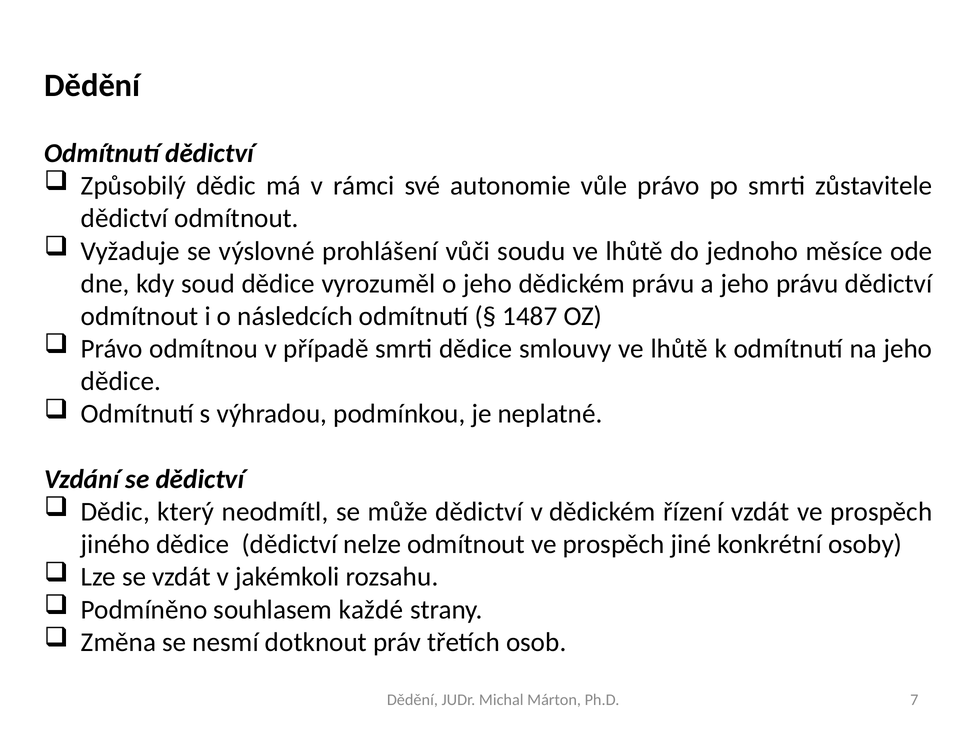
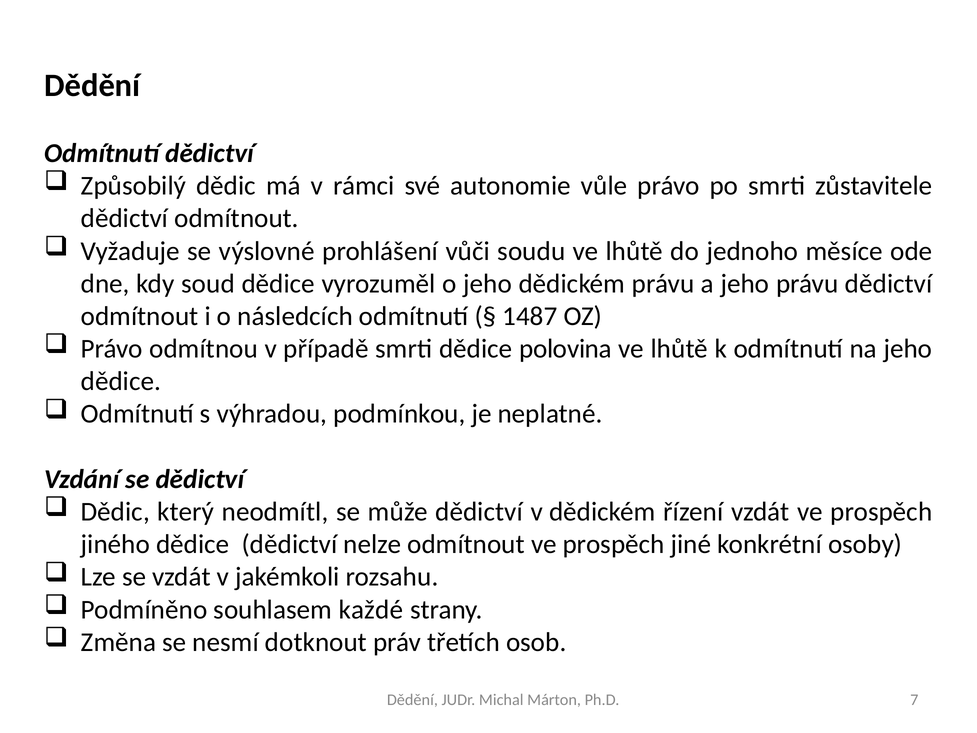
smlouvy: smlouvy -> polovina
